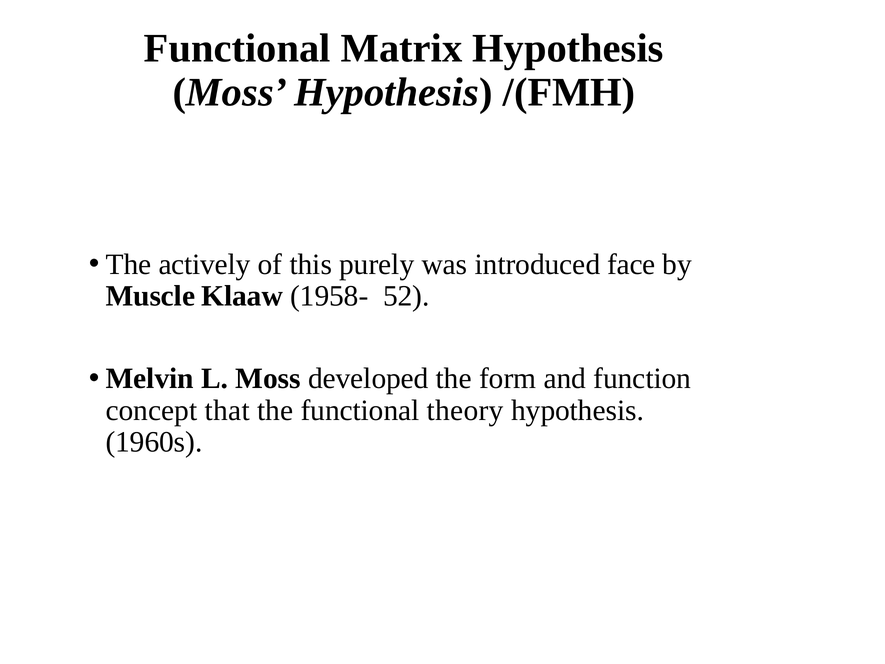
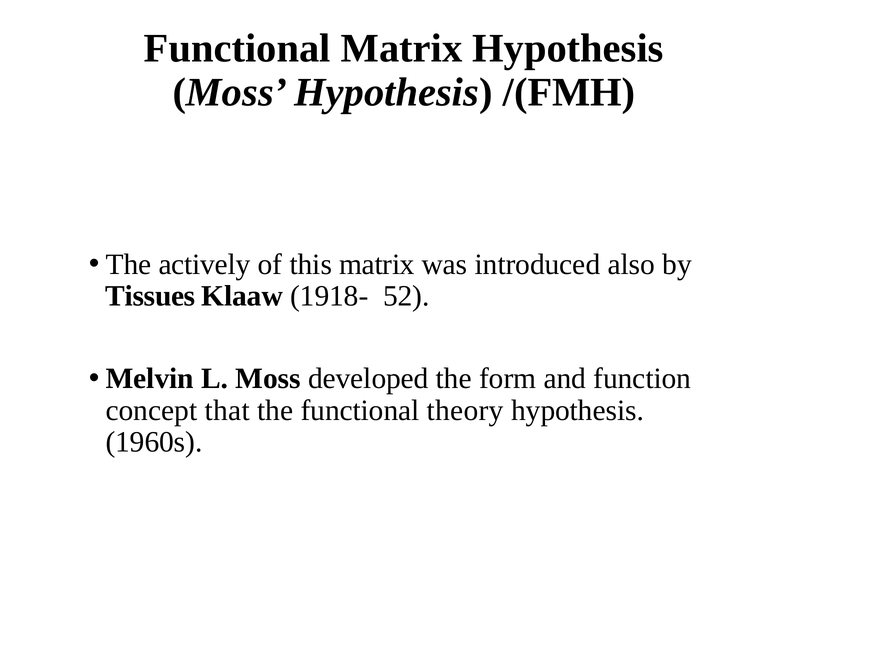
this purely: purely -> matrix
face: face -> also
Muscle: Muscle -> Tissues
1958-: 1958- -> 1918-
